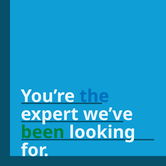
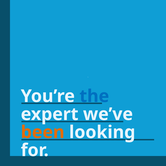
been colour: green -> orange
